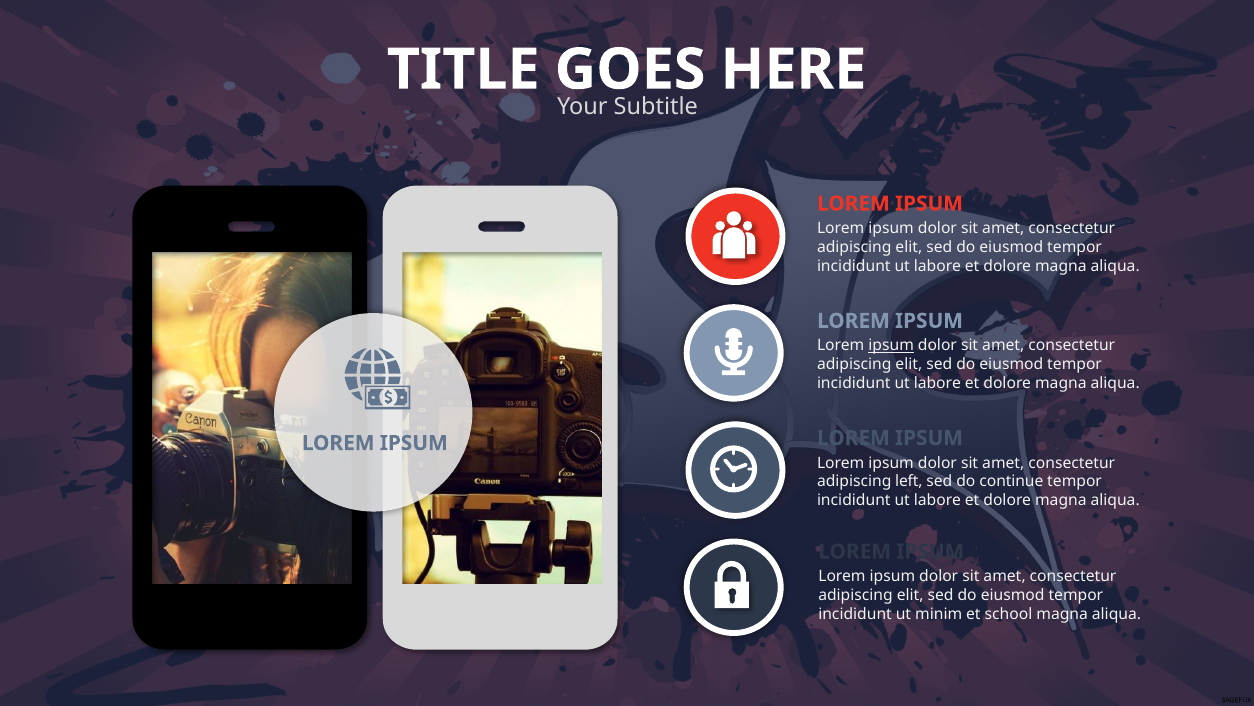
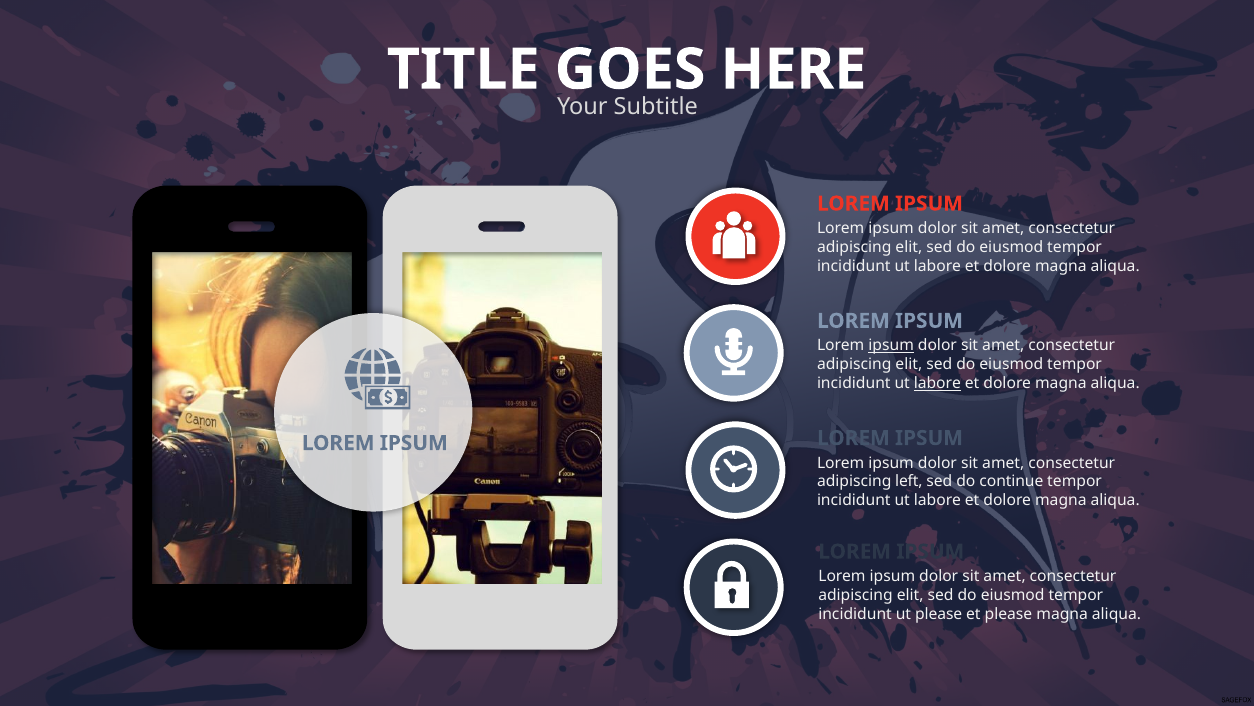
labore at (937, 383) underline: none -> present
ut minim: minim -> please
et school: school -> please
